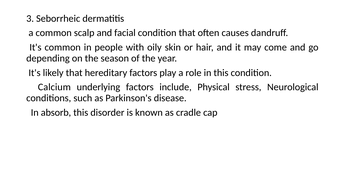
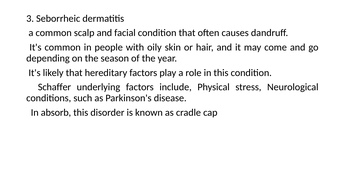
Calcium: Calcium -> Schaffer
